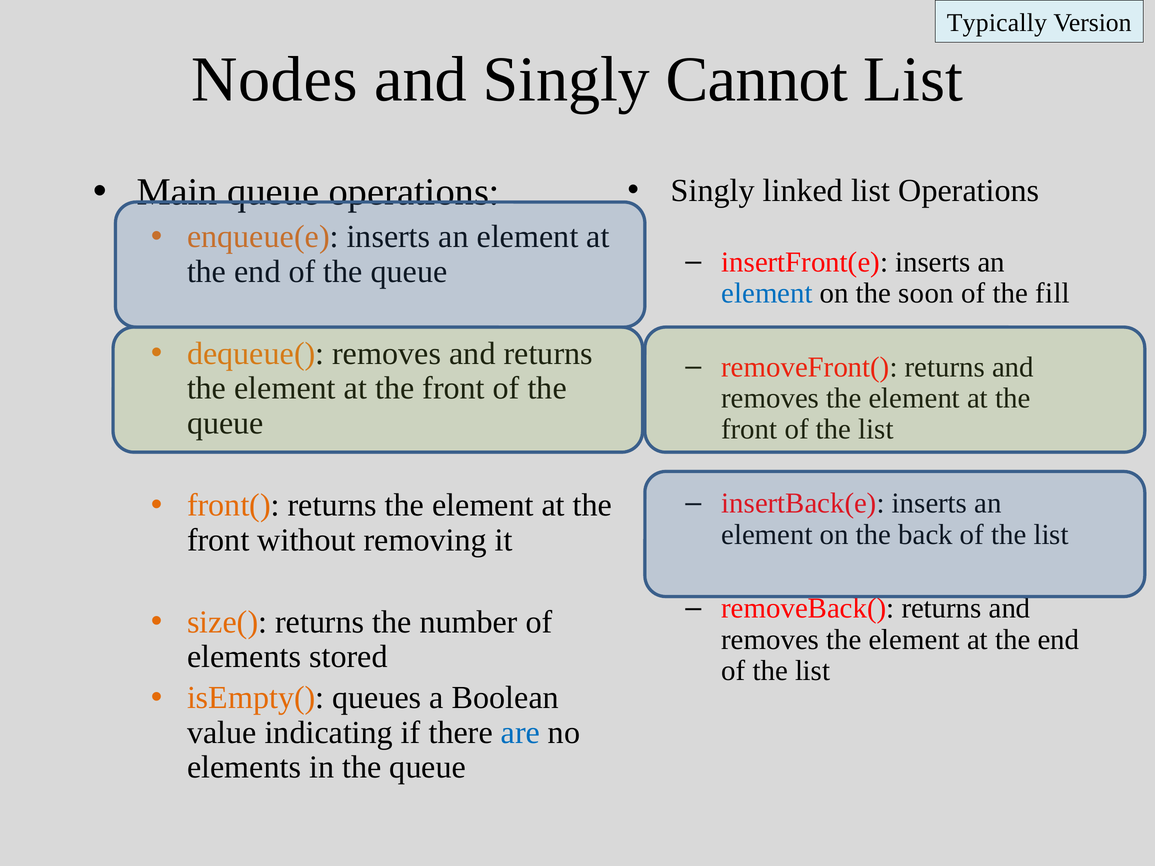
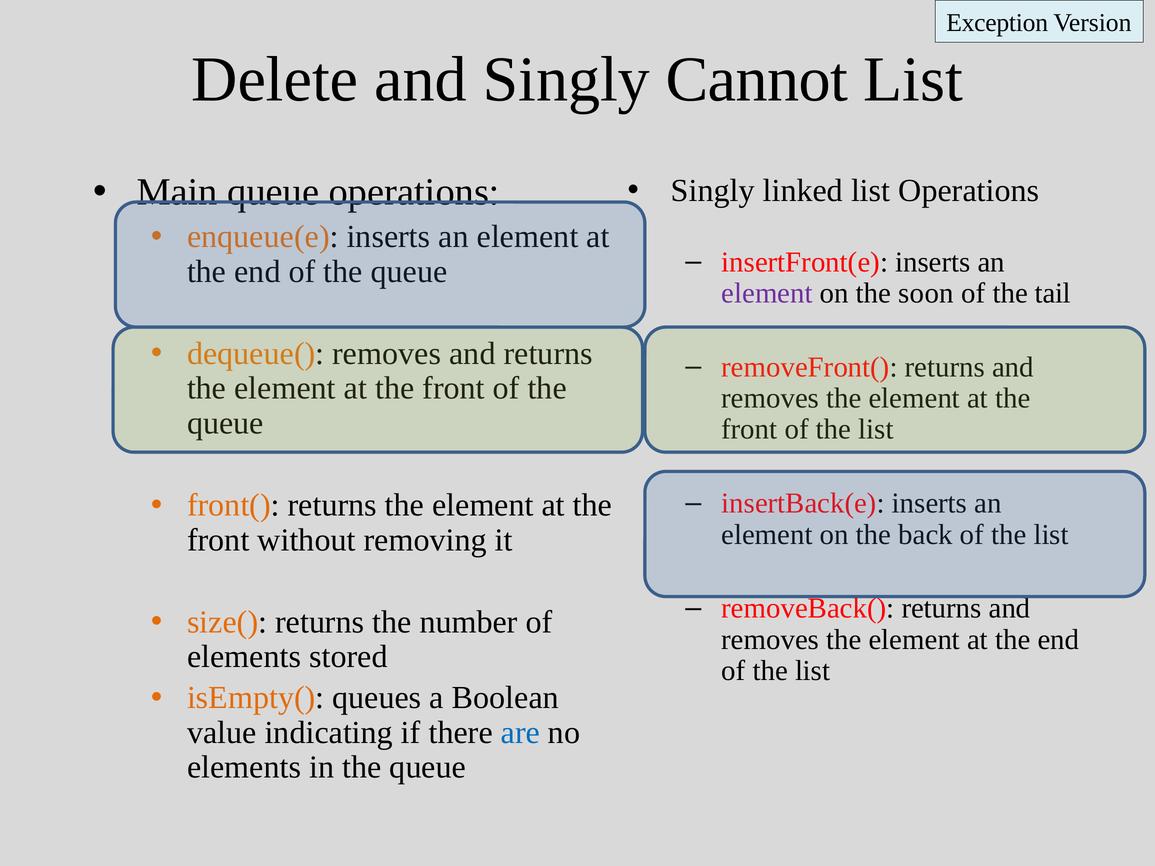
Typically: Typically -> Exception
Nodes: Nodes -> Delete
element at (767, 293) colour: blue -> purple
fill: fill -> tail
